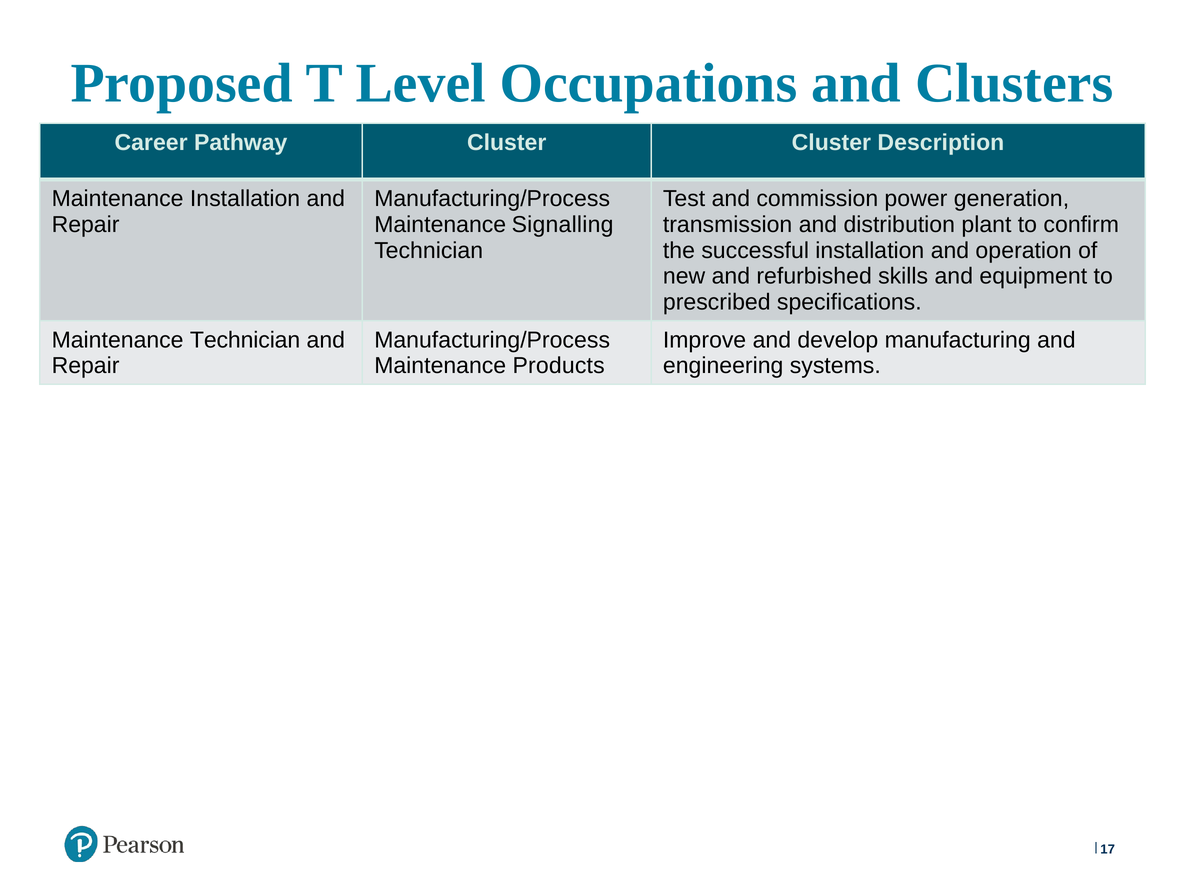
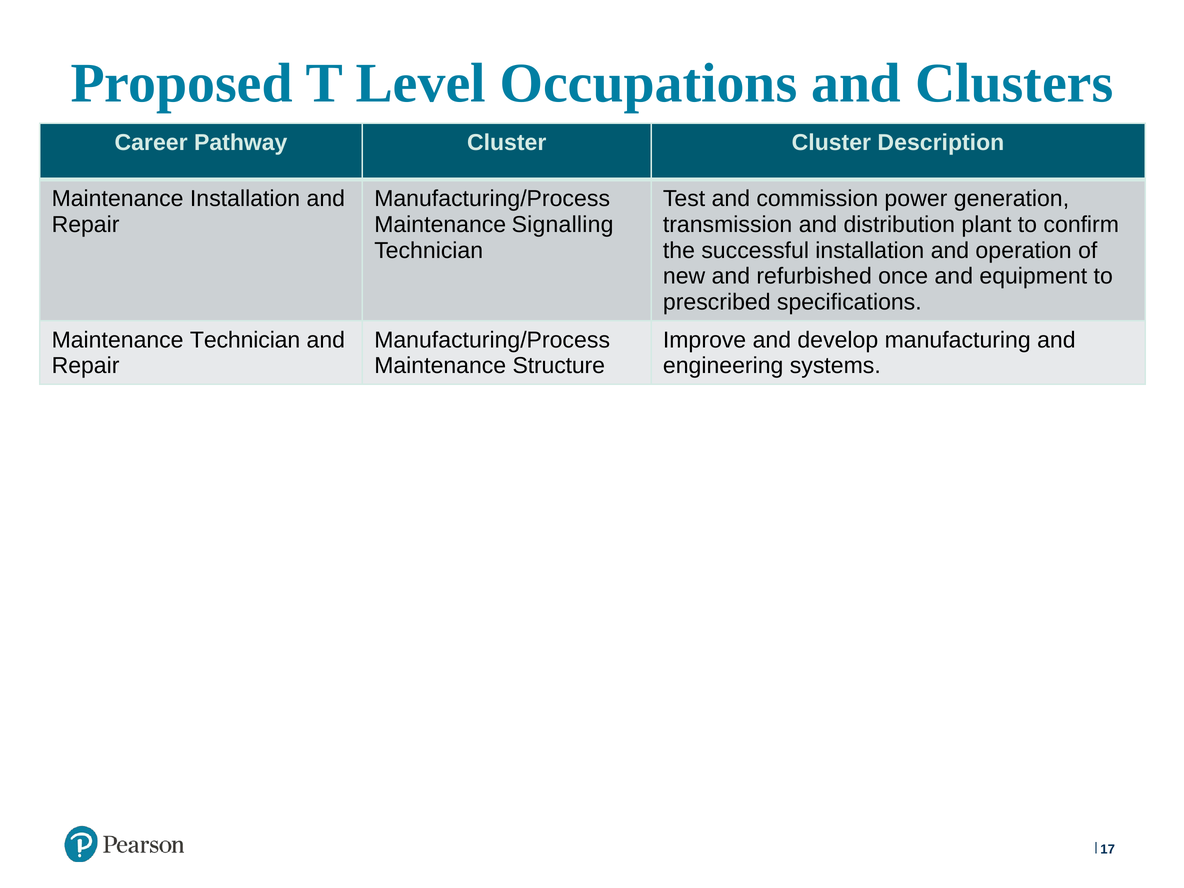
skills: skills -> once
Products: Products -> Structure
